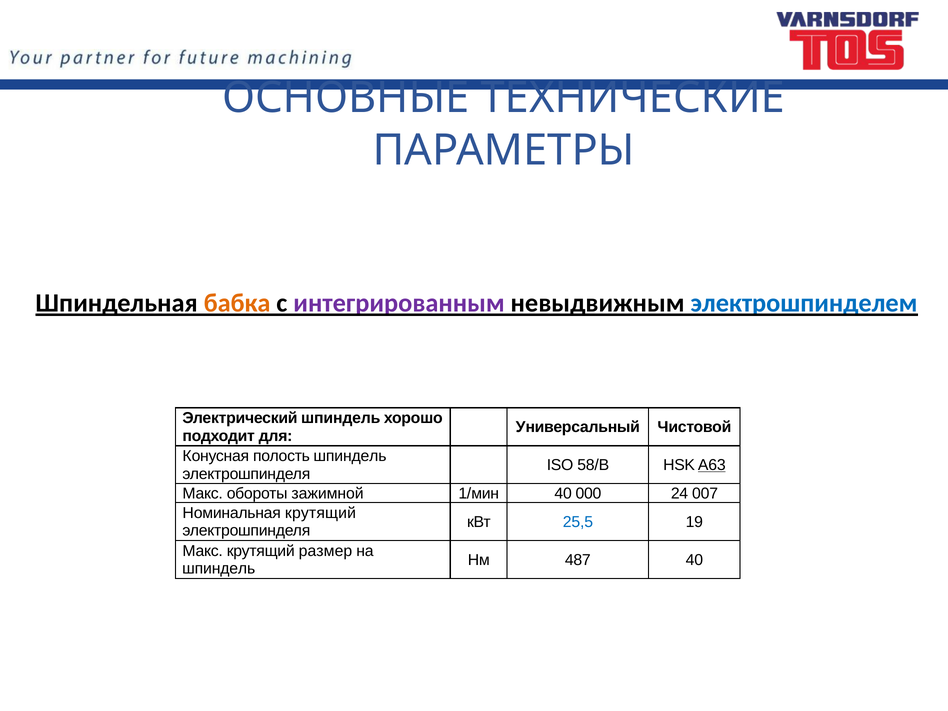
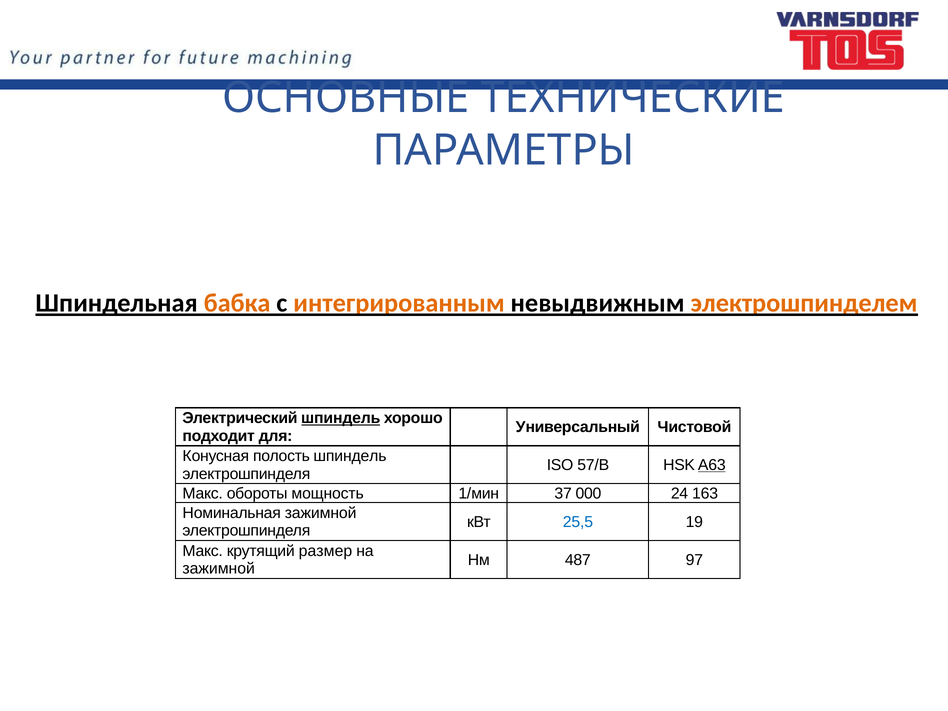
интегрированным colour: purple -> orange
электрошпинделем colour: blue -> orange
шпиндель at (341, 418) underline: none -> present
58/B: 58/B -> 57/B
зажимной: зажимной -> мощность
1/мин 40: 40 -> 37
007: 007 -> 163
Номинальная крутящий: крутящий -> зажимной
487 40: 40 -> 97
шпиндель at (219, 569): шпиндель -> зажимной
